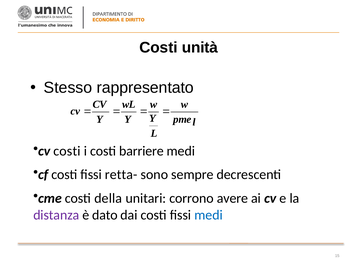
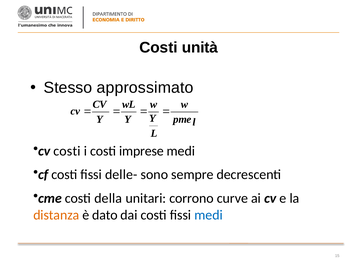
rappresentato: rappresentato -> approssimato
barriere: barriere -> imprese
retta-: retta- -> delle-
avere: avere -> curve
distanza colour: purple -> orange
